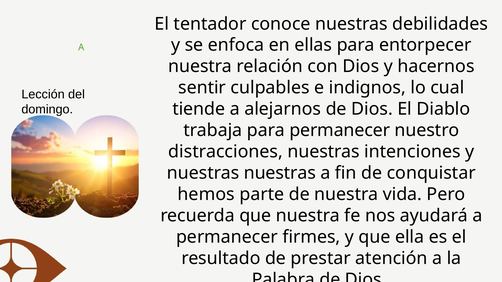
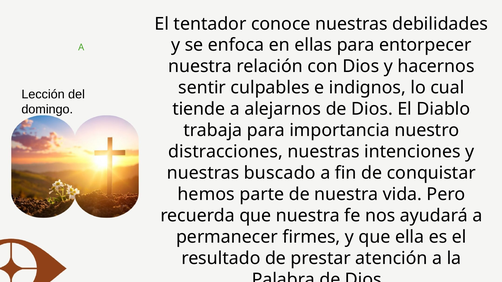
para permanecer: permanecer -> importancia
nuestras nuestras: nuestras -> buscado
